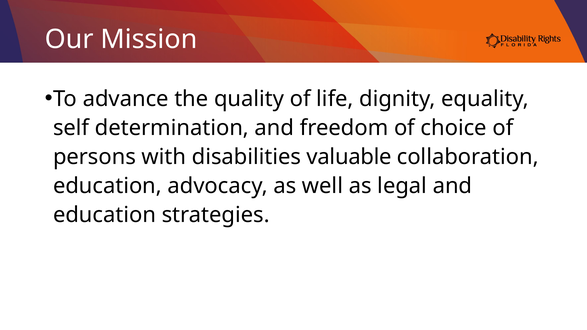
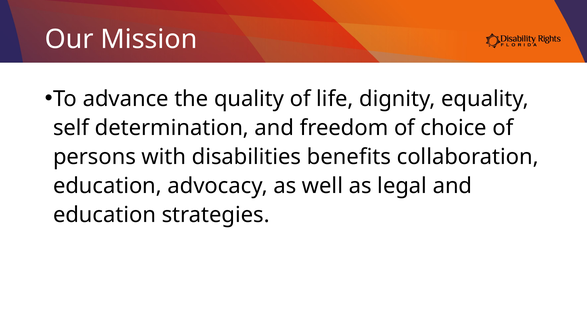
valuable: valuable -> benefits
